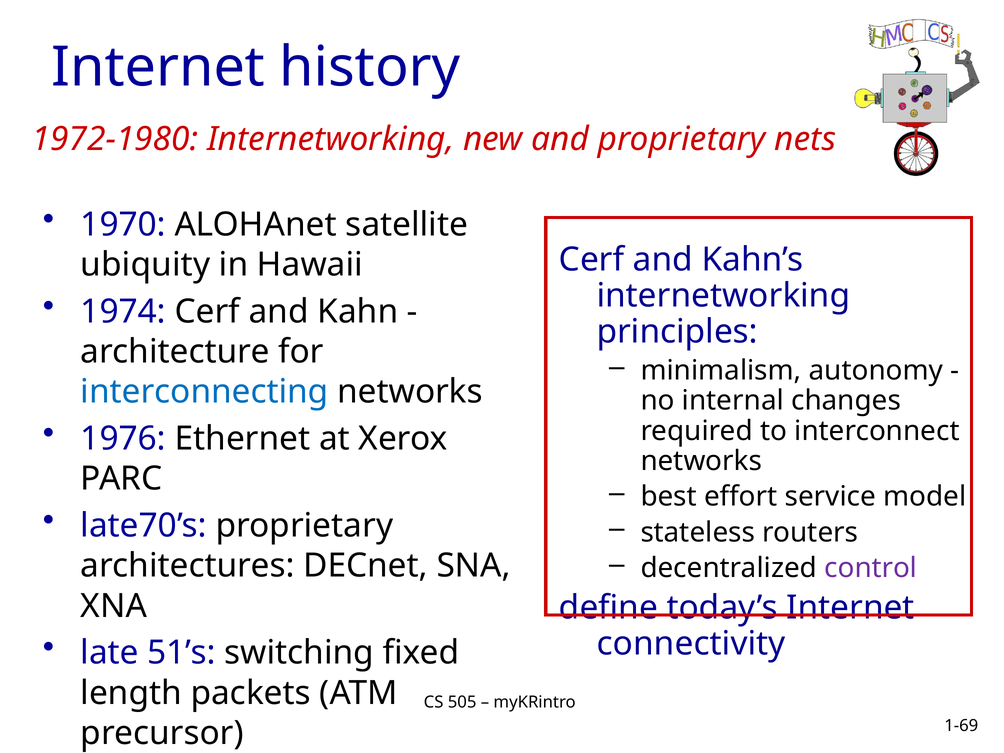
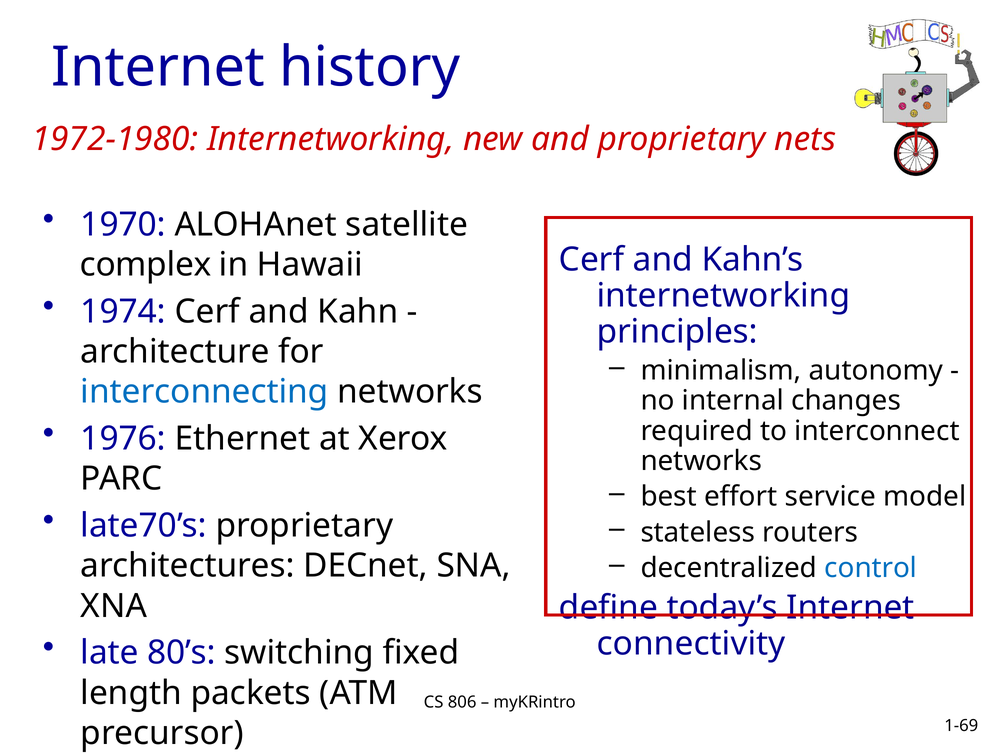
ubiquity: ubiquity -> complex
control colour: purple -> blue
51’s: 51’s -> 80’s
505: 505 -> 806
